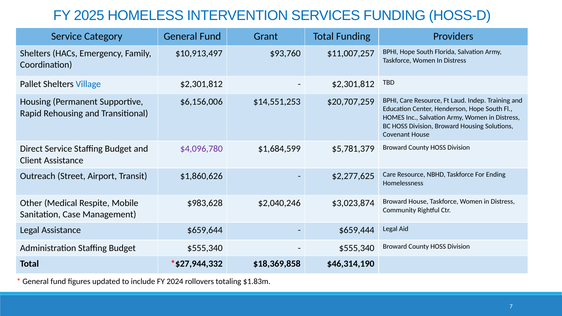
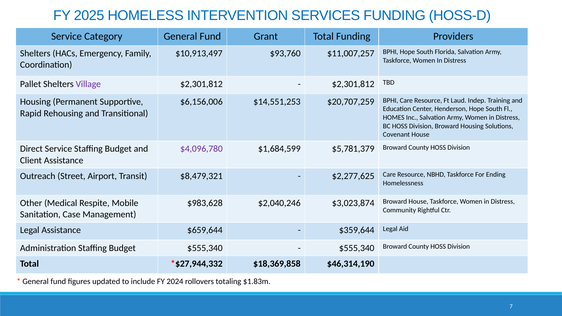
Village colour: blue -> purple
$1,860,626: $1,860,626 -> $8,479,321
$659,444: $659,444 -> $359,644
